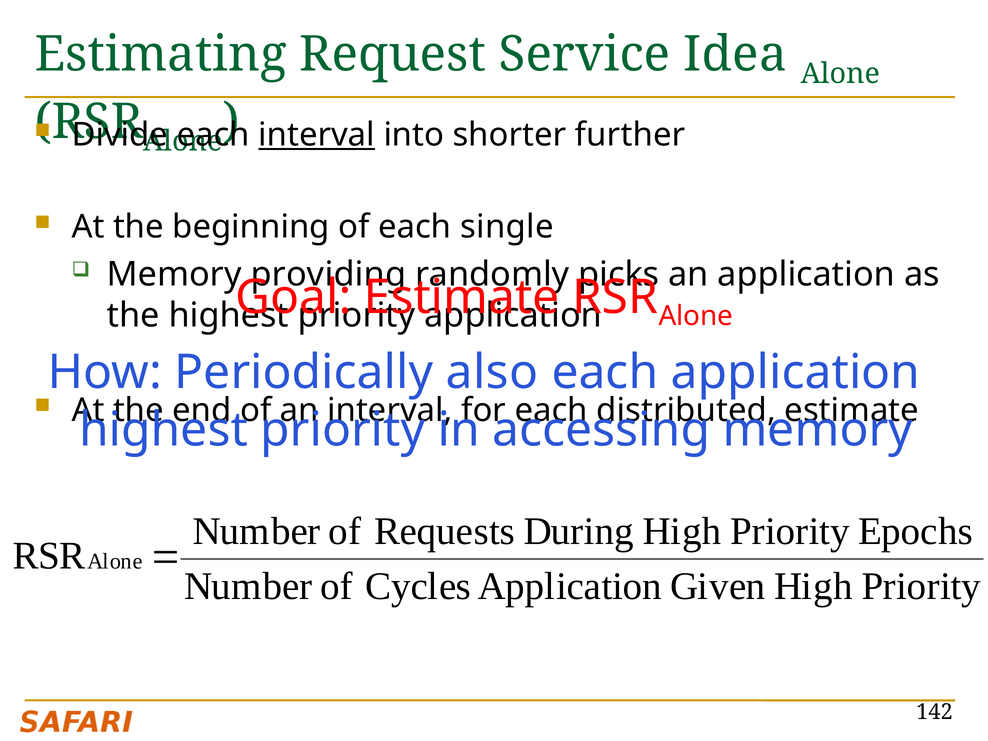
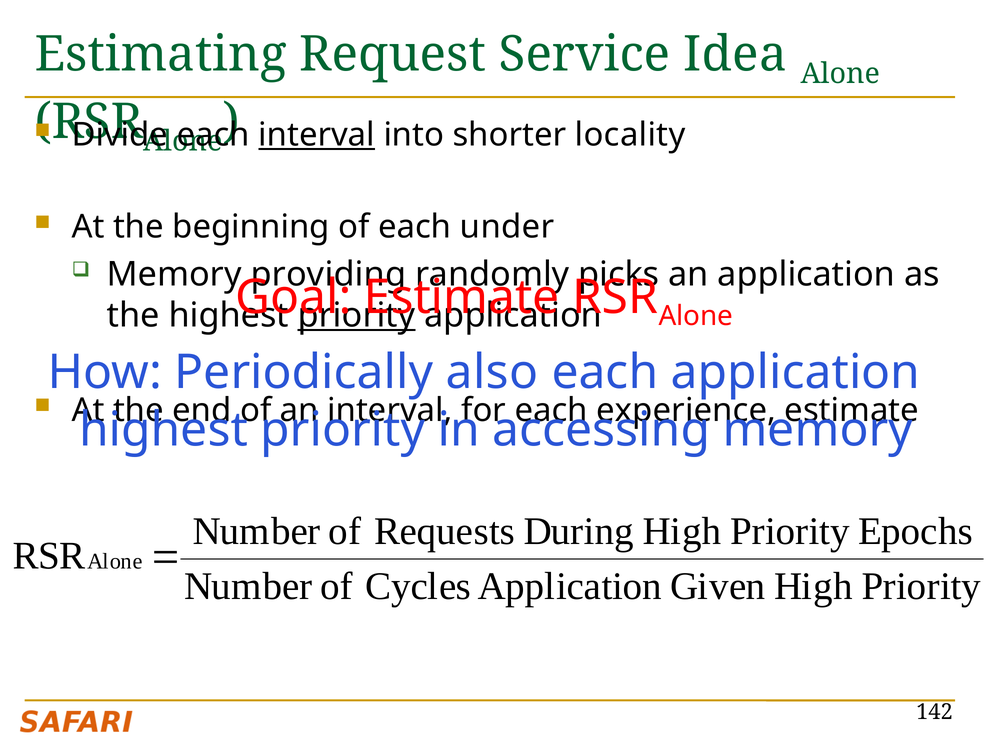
further: further -> locality
single: single -> under
priority at (357, 315) underline: none -> present
distributed: distributed -> experience
